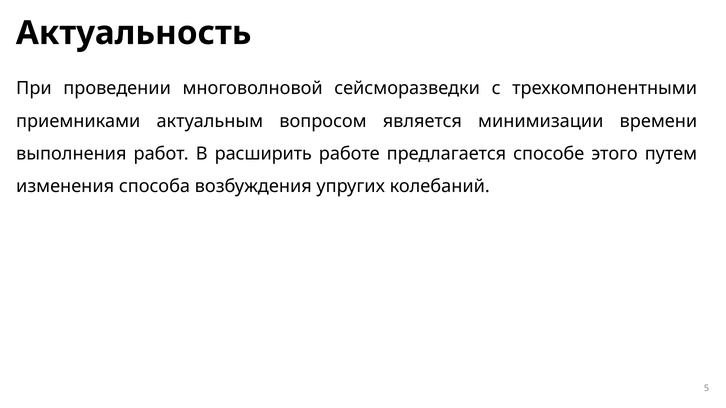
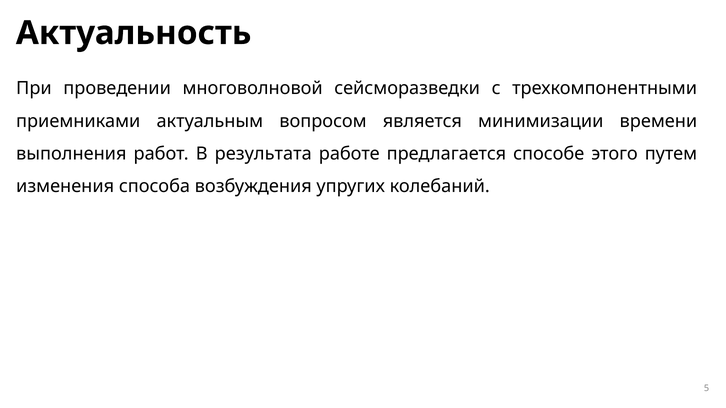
расширить: расширить -> результата
